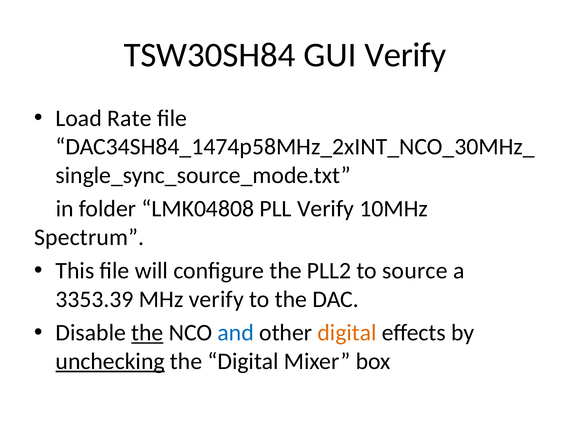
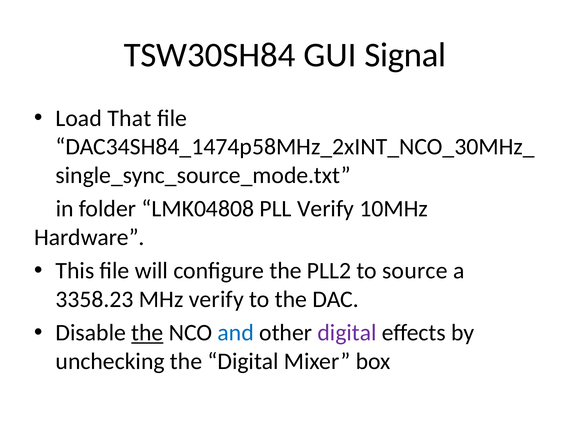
GUI Verify: Verify -> Signal
Rate: Rate -> That
Spectrum: Spectrum -> Hardware
3353.39: 3353.39 -> 3358.23
digital at (347, 333) colour: orange -> purple
unchecking underline: present -> none
